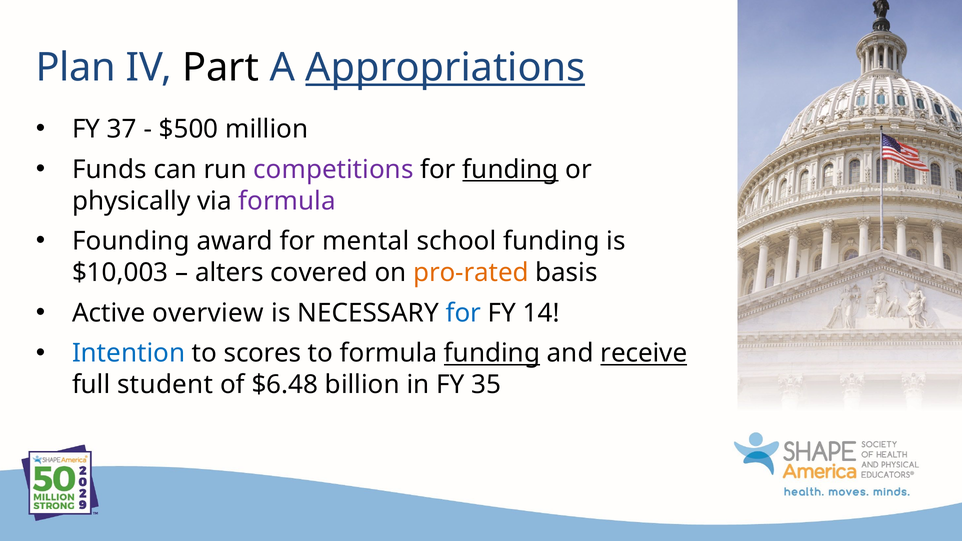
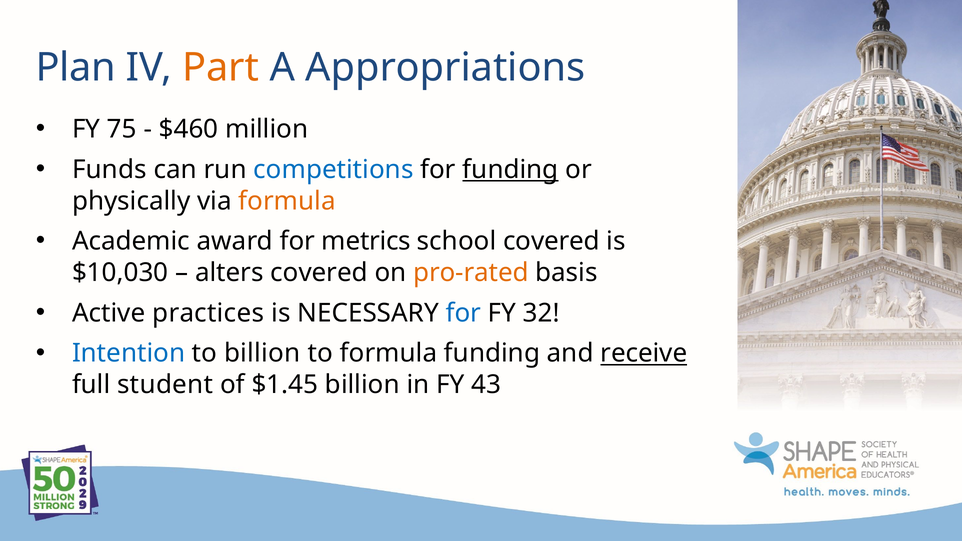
Part colour: black -> orange
Appropriations underline: present -> none
37: 37 -> 75
$500: $500 -> $460
competitions colour: purple -> blue
formula at (287, 201) colour: purple -> orange
Founding: Founding -> Academic
mental: mental -> metrics
school funding: funding -> covered
$10,003: $10,003 -> $10,030
overview: overview -> practices
14: 14 -> 32
to scores: scores -> billion
funding at (492, 353) underline: present -> none
$6.48: $6.48 -> $1.45
35: 35 -> 43
